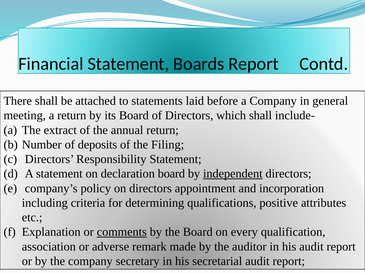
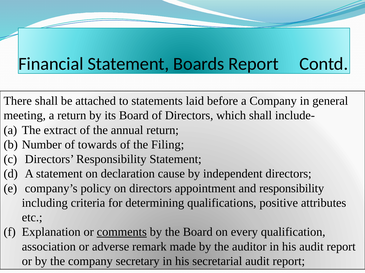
deposits: deposits -> towards
declaration board: board -> cause
independent underline: present -> none
and incorporation: incorporation -> responsibility
